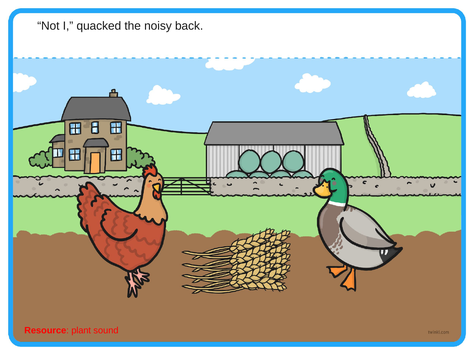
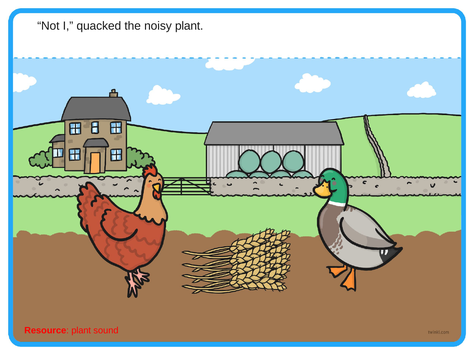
noisy back: back -> plant
